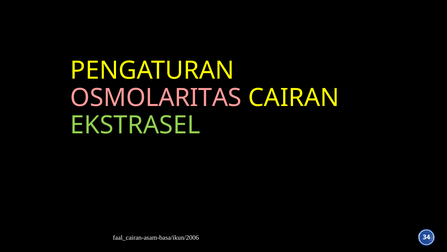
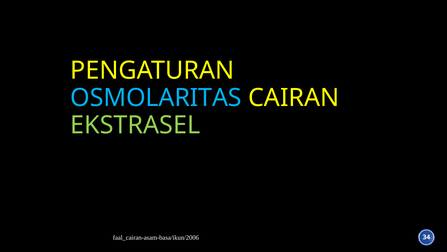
OSMOLARITAS colour: pink -> light blue
